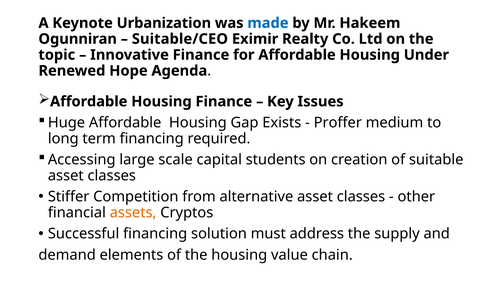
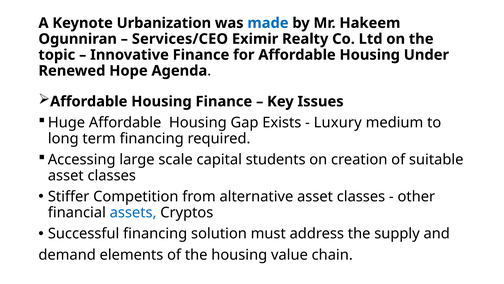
Suitable/CEO: Suitable/CEO -> Services/CEO
Proffer: Proffer -> Luxury
assets colour: orange -> blue
